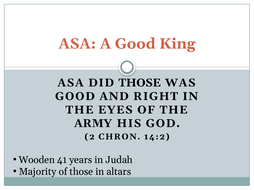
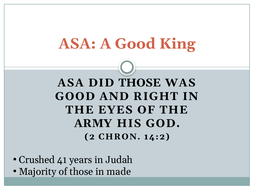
Wooden: Wooden -> Crushed
altars: altars -> made
